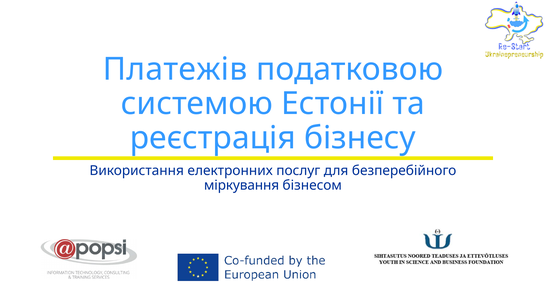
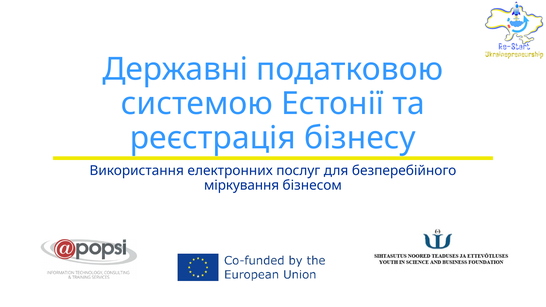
Платежів: Платежів -> Державні
